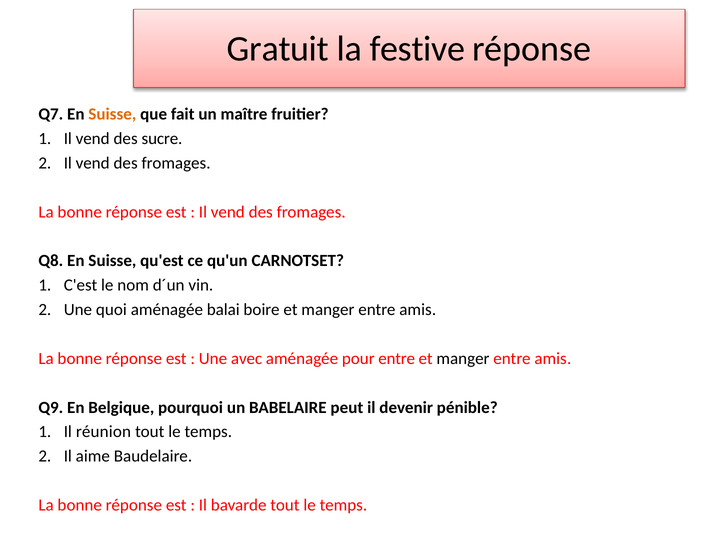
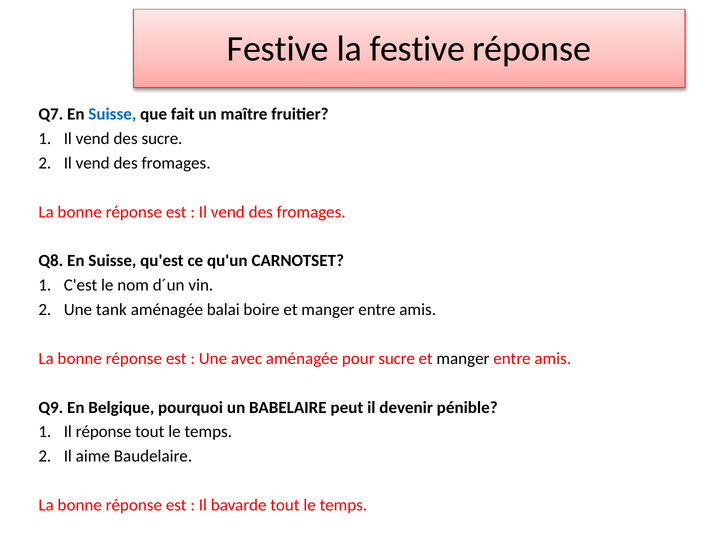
Gratuit at (278, 49): Gratuit -> Festive
Suisse at (112, 114) colour: orange -> blue
quoi: quoi -> tank
pour entre: entre -> sucre
Il réunion: réunion -> réponse
